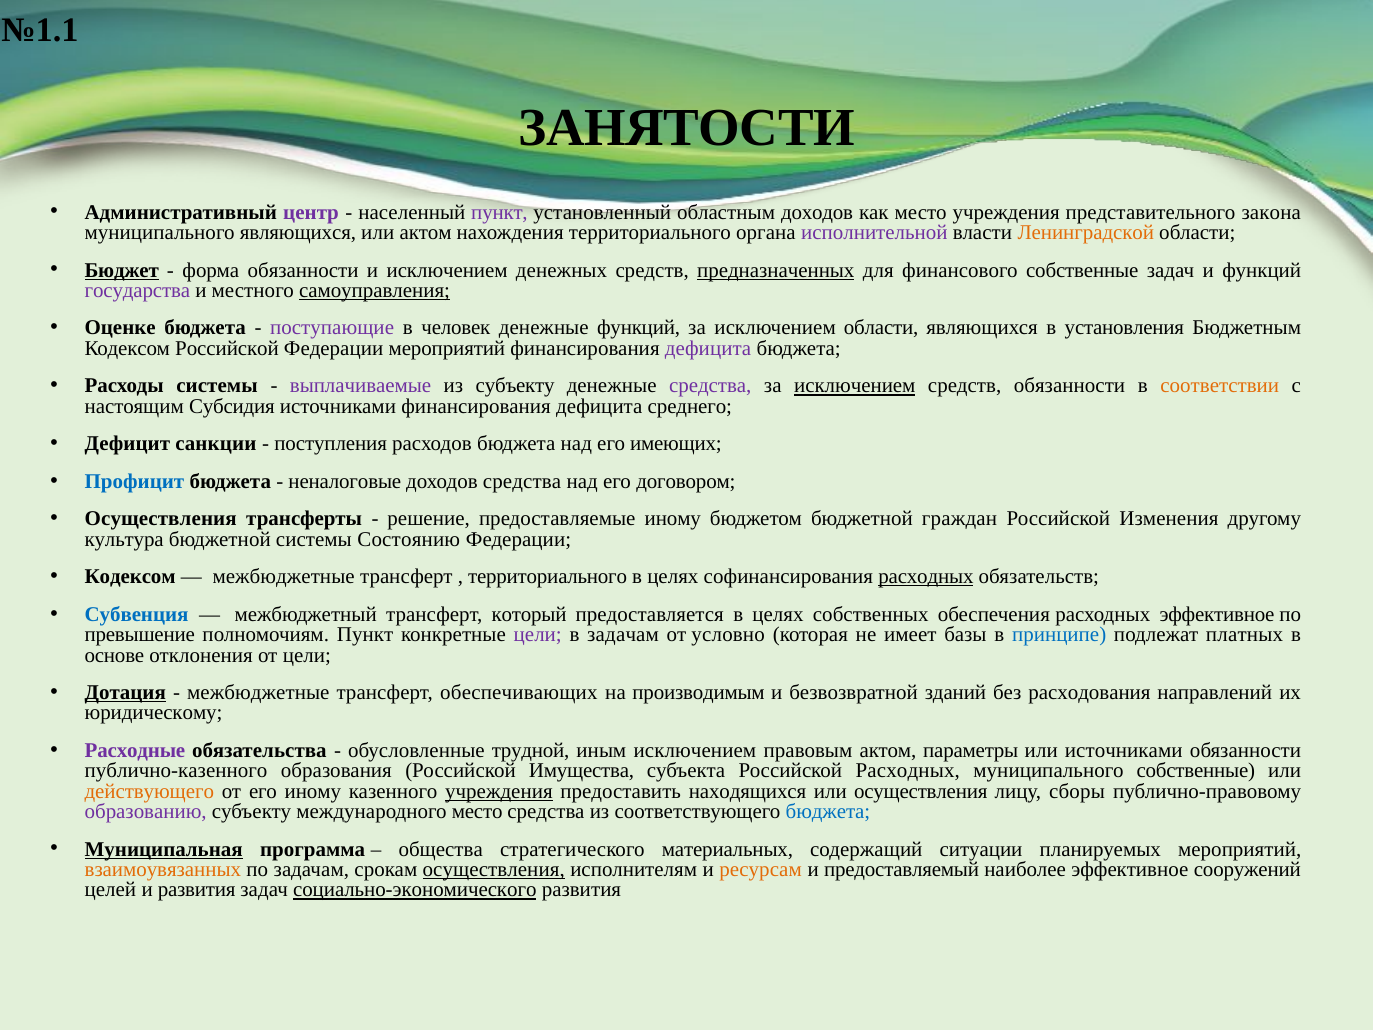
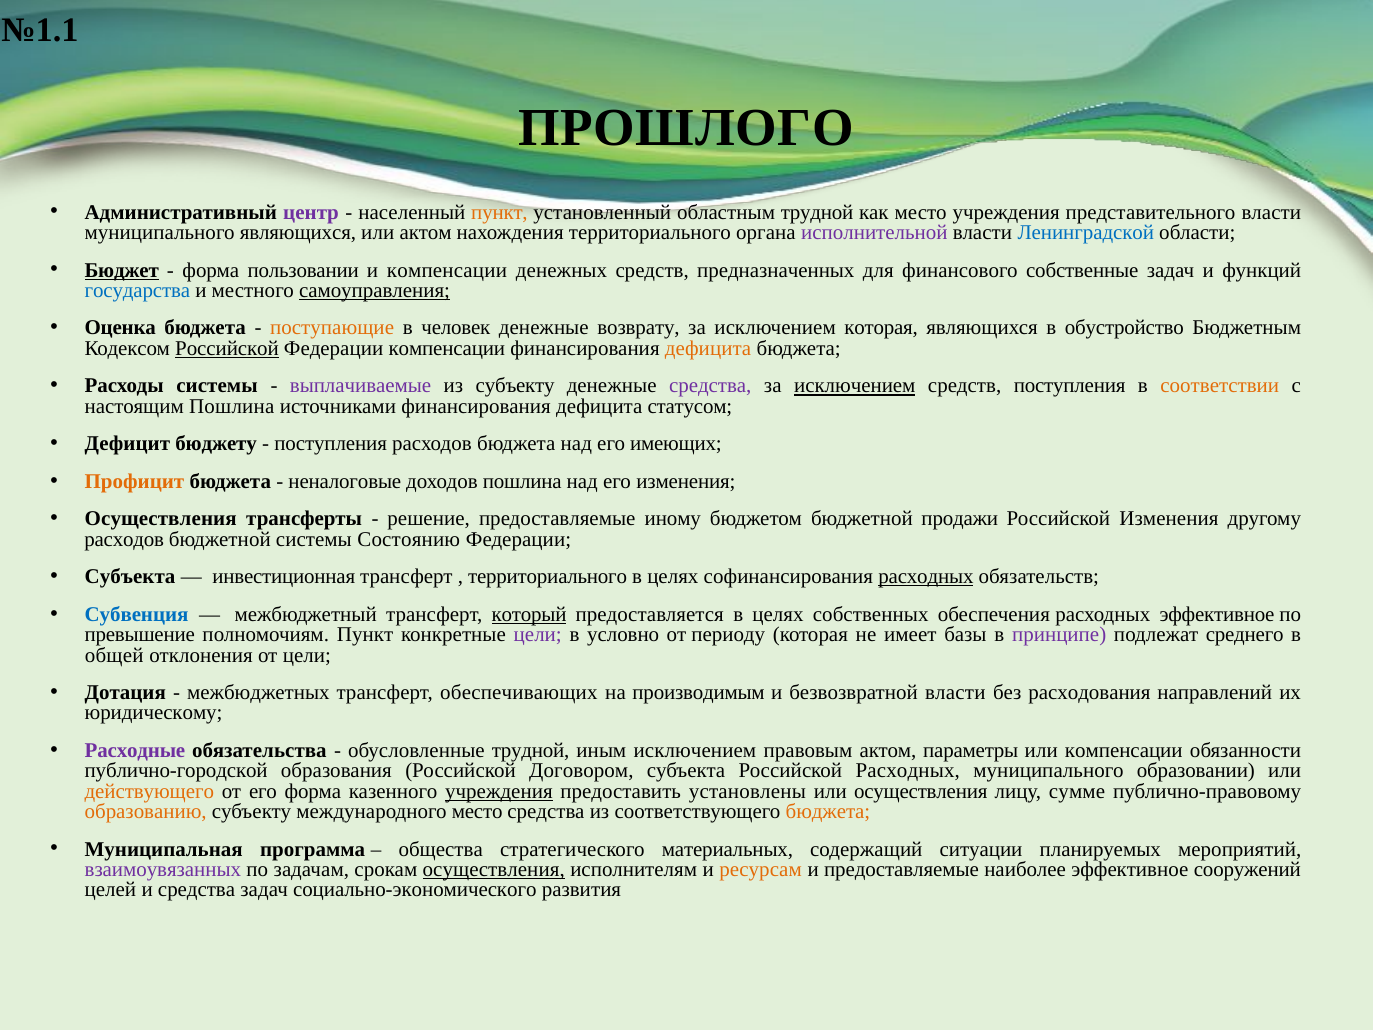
ЗАНЯТОСТИ: ЗАНЯТОСТИ -> ПРОШЛОГО
пункт at (499, 212) colour: purple -> orange
областным доходов: доходов -> трудной
представительного закона: закона -> власти
Ленинградской colour: orange -> blue
форма обязанности: обязанности -> пользовании
и исключением: исключением -> компенсации
предназначенных underline: present -> none
государства colour: purple -> blue
Оценке: Оценке -> Оценка
поступающие colour: purple -> orange
денежные функций: функций -> возврату
исключением области: области -> которая
установления: установления -> обустройство
Российской at (227, 348) underline: none -> present
Федерации мероприятий: мероприятий -> компенсации
дефицита at (708, 348) colour: purple -> orange
средств обязанности: обязанности -> поступления
настоящим Субсидия: Субсидия -> Пошлина
среднего: среднего -> статусом
санкции: санкции -> бюджету
Профицит colour: blue -> orange
доходов средства: средства -> пошлина
его договором: договором -> изменения
граждан: граждан -> продажи
культура at (124, 539): культура -> расходов
Кодексом at (130, 577): Кодексом -> Субъекта
межбюджетные at (284, 577): межбюджетные -> инвестиционная
который underline: none -> present
в задачам: задачам -> условно
условно: условно -> периоду
принципе colour: blue -> purple
платных: платных -> среднего
основе: основе -> общей
Дотация underline: present -> none
межбюджетные at (258, 692): межбюджетные -> межбюджетных
безвозвратной зданий: зданий -> власти
или источниками: источниками -> компенсации
публично-казенного: публично-казенного -> публично-городской
Имущества: Имущества -> Договором
муниципального собственные: собственные -> образовании
его иному: иному -> форма
находящихся: находящихся -> установлены
сборы: сборы -> сумме
образованию colour: purple -> orange
бюджета at (828, 811) colour: blue -> orange
Муниципальная underline: present -> none
взаимоувязанных colour: orange -> purple
и предоставляемый: предоставляемый -> предоставляемые
и развития: развития -> средства
социально-экономического underline: present -> none
